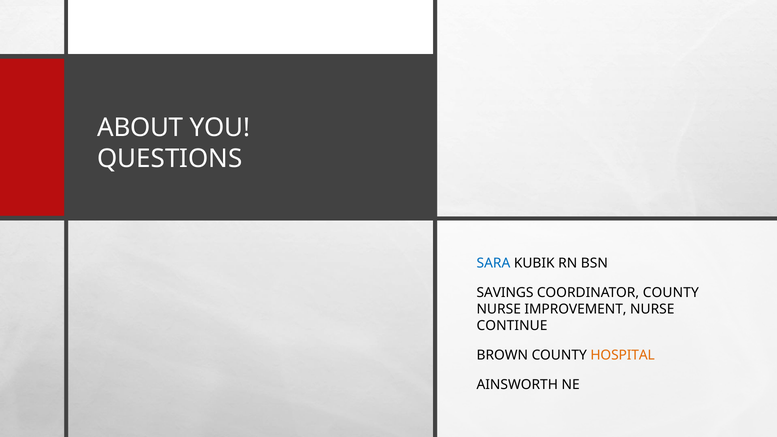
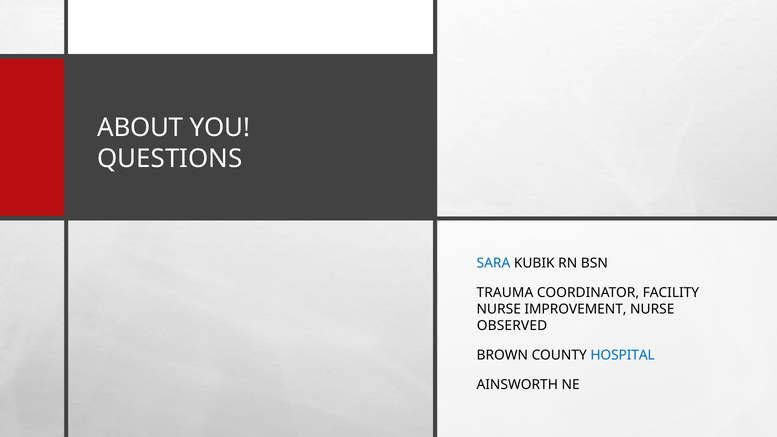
SAVINGS: SAVINGS -> TRAUMA
COORDINATOR COUNTY: COUNTY -> FACILITY
CONTINUE: CONTINUE -> OBSERVED
HOSPITAL colour: orange -> blue
